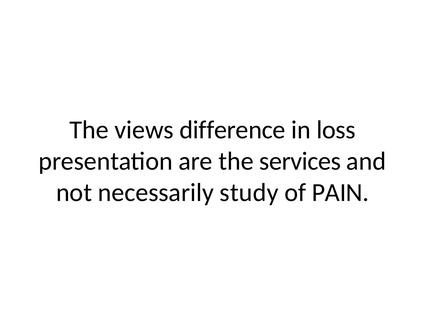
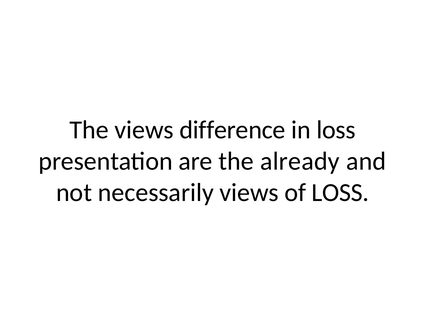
services: services -> already
necessarily study: study -> views
of PAIN: PAIN -> LOSS
